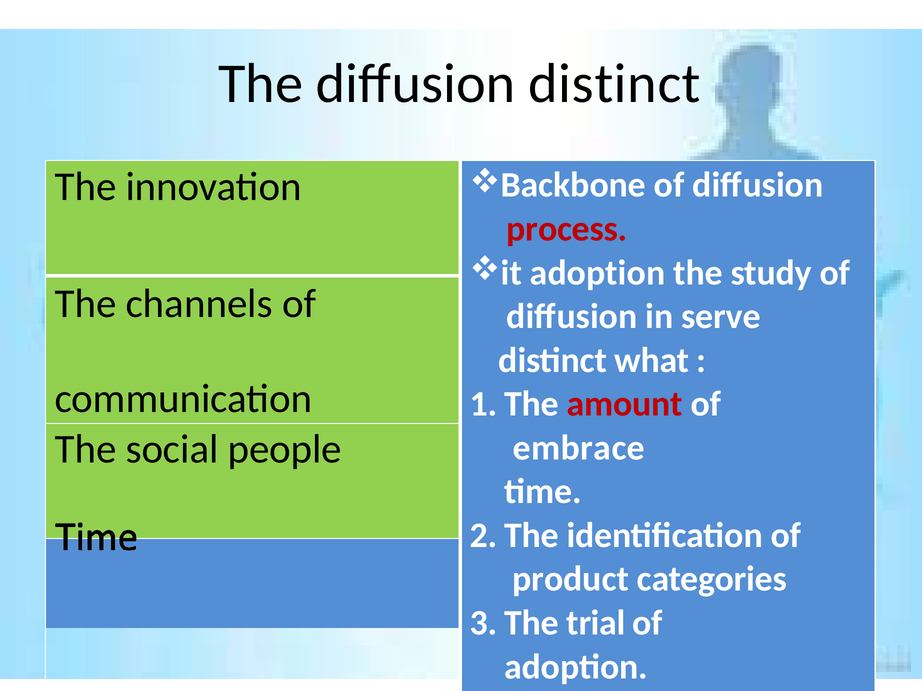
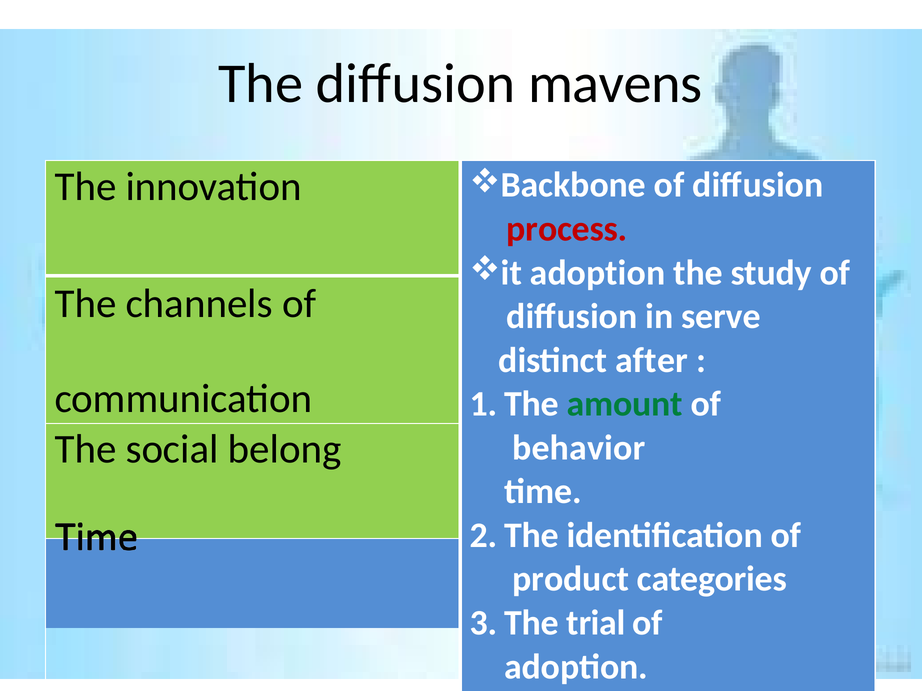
diffusion distinct: distinct -> mavens
what: what -> after
amount colour: red -> green
people: people -> belong
embrace: embrace -> behavior
